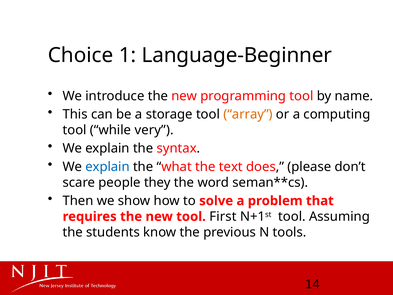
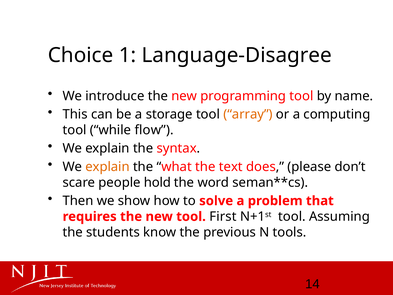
Language-Beginner: Language-Beginner -> Language-Disagree
very: very -> flow
explain at (107, 167) colour: blue -> orange
they: they -> hold
